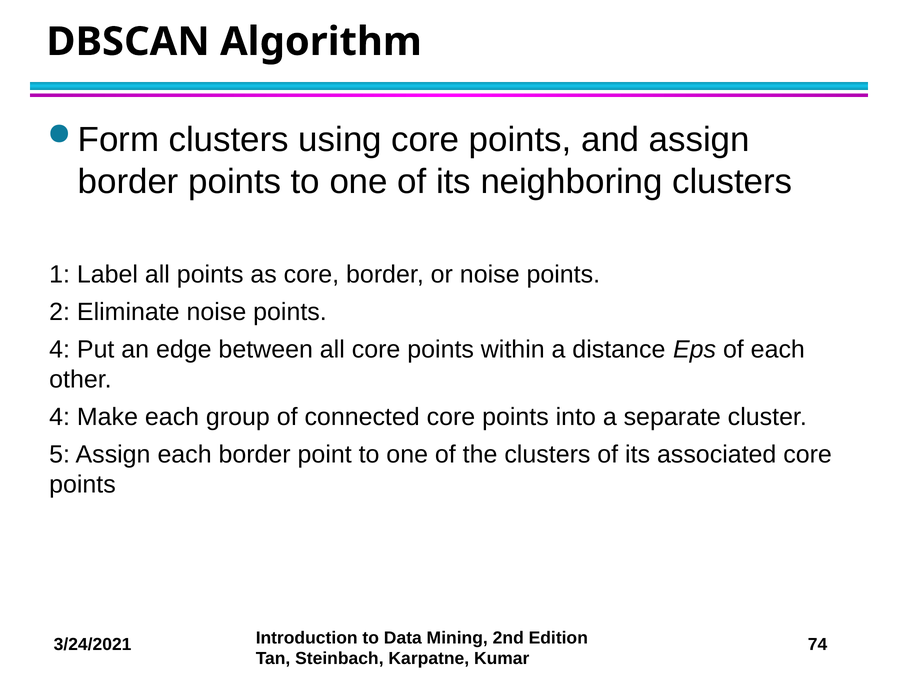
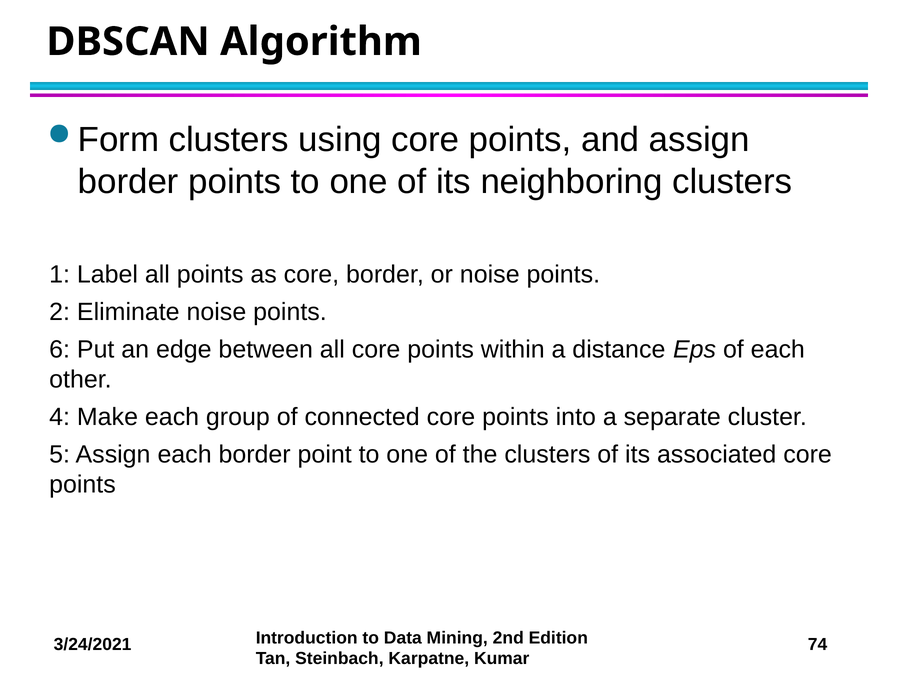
4 at (60, 350): 4 -> 6
